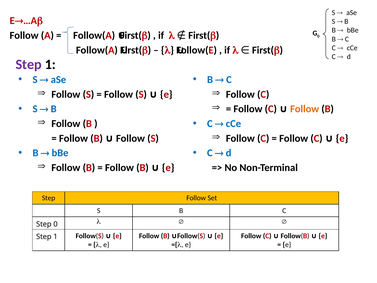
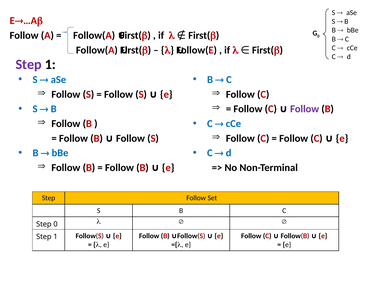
Follow at (305, 109) colour: orange -> purple
